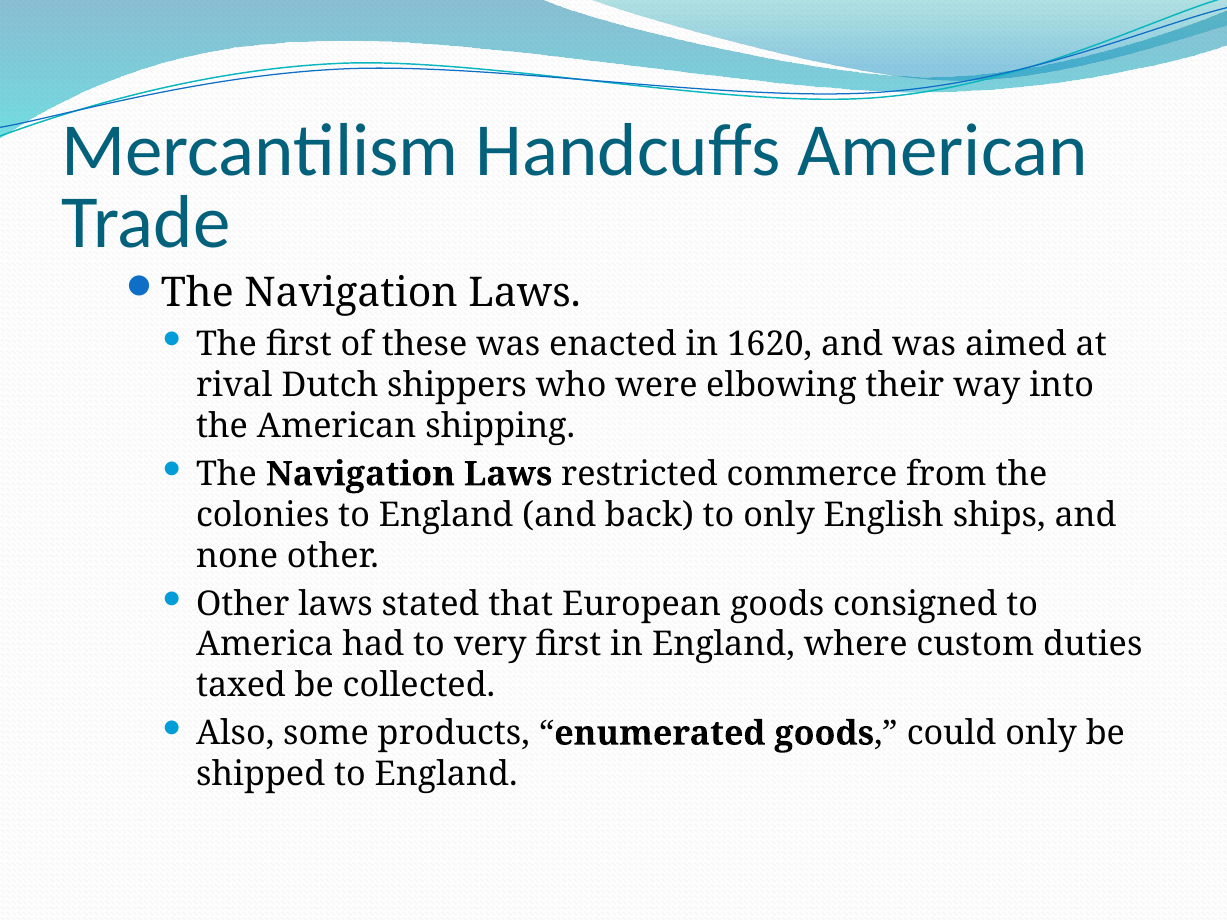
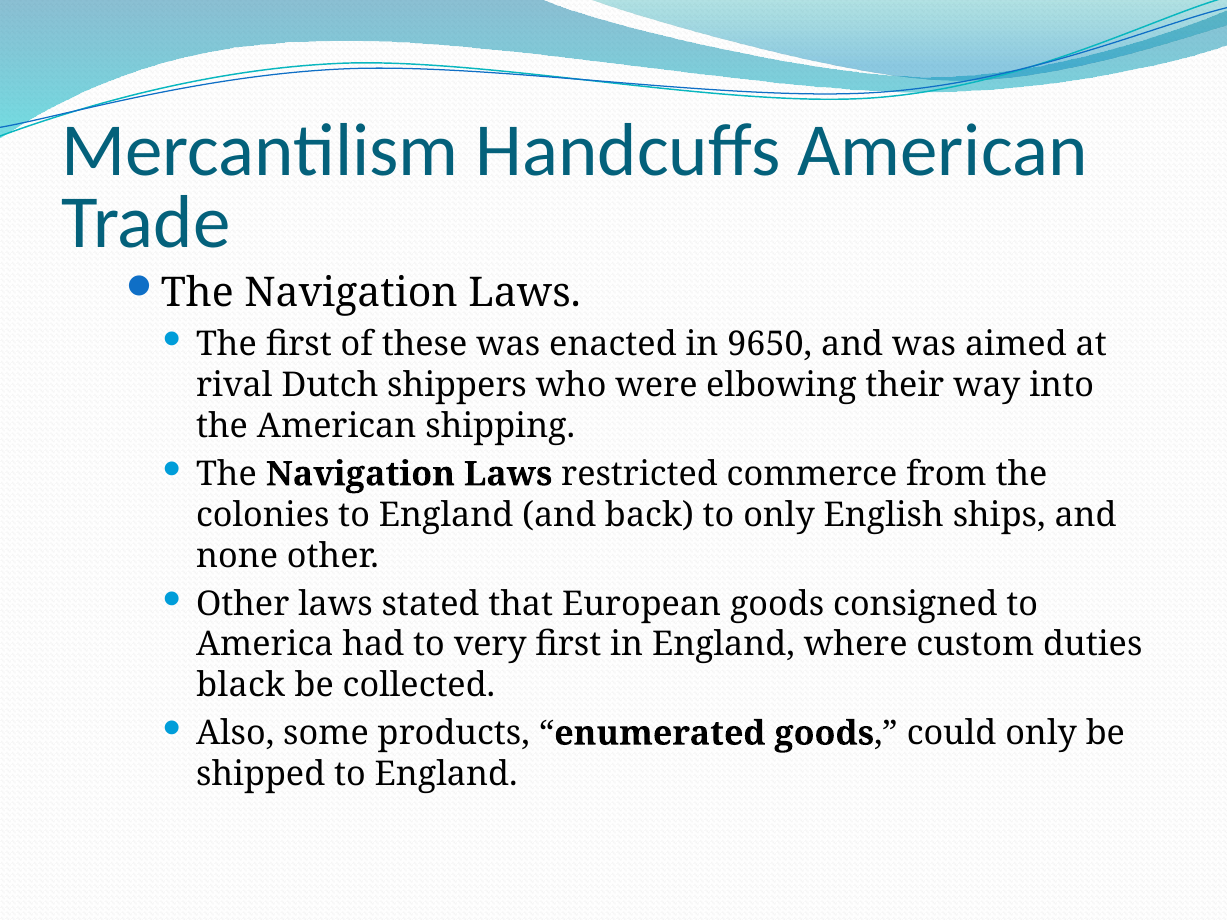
1620: 1620 -> 9650
taxed: taxed -> black
